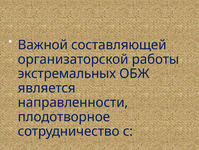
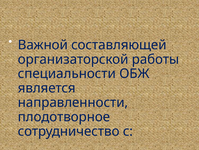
экстремальных: экстремальных -> специальности
